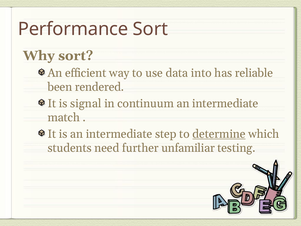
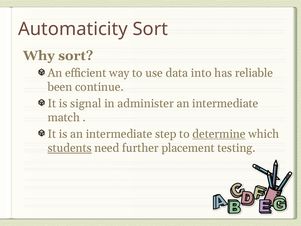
Performance: Performance -> Automaticity
rendered: rendered -> continue
continuum: continuum -> administer
students underline: none -> present
unfamiliar: unfamiliar -> placement
